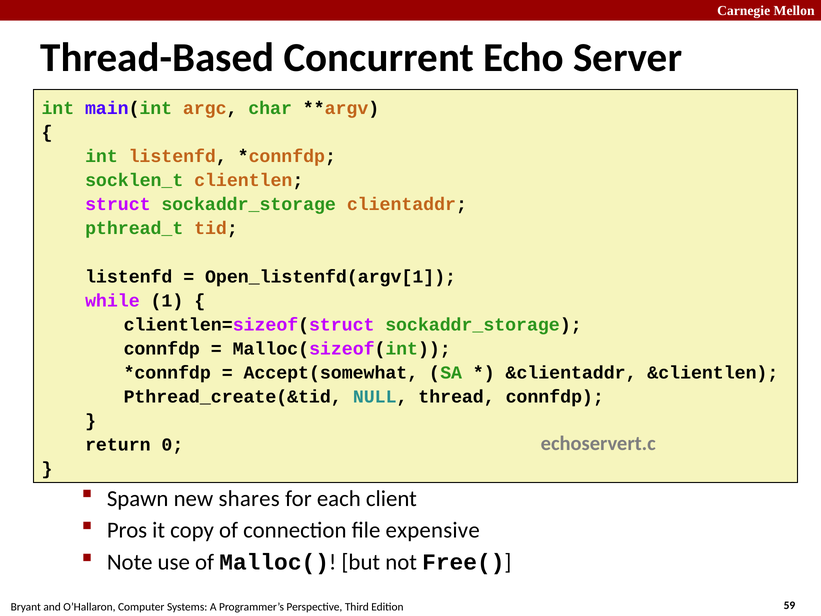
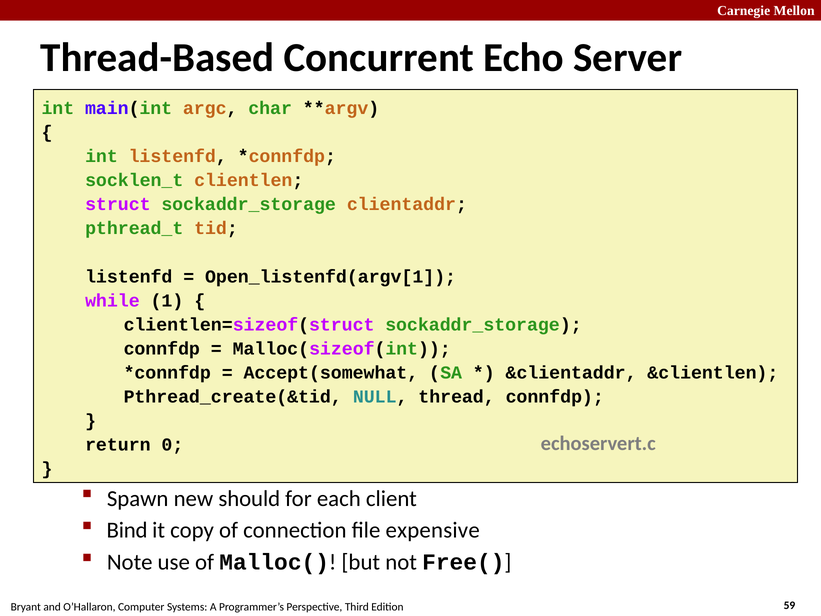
shares: shares -> should
Pros: Pros -> Bind
